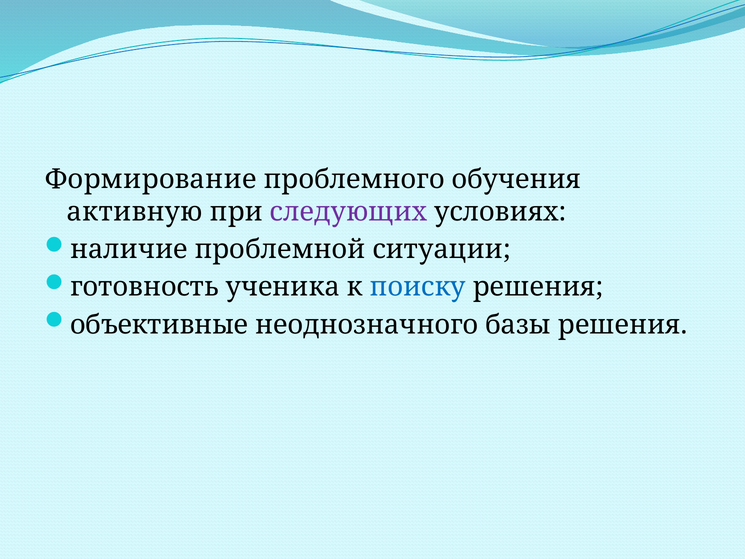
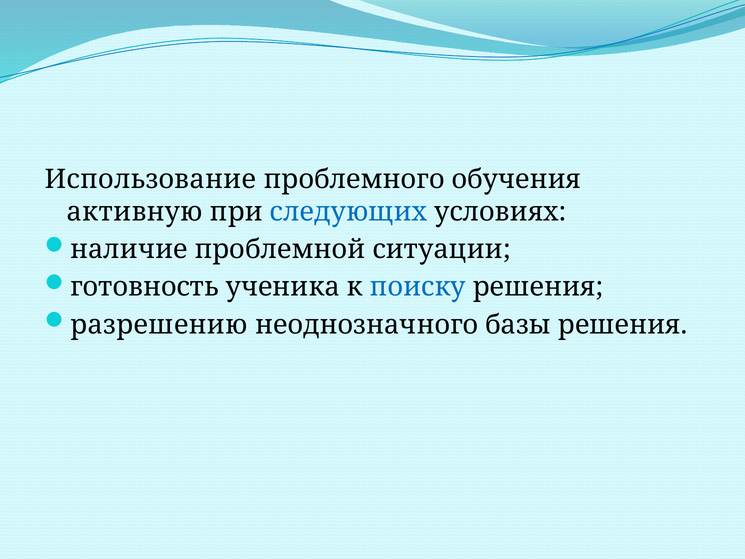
Формирование: Формирование -> Использование
следующих colour: purple -> blue
объективные: объективные -> разрешению
